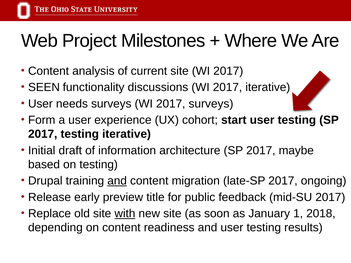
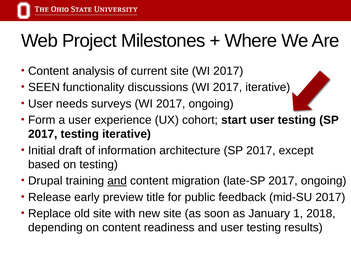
WI 2017 surveys: surveys -> ongoing
maybe: maybe -> except
with underline: present -> none
